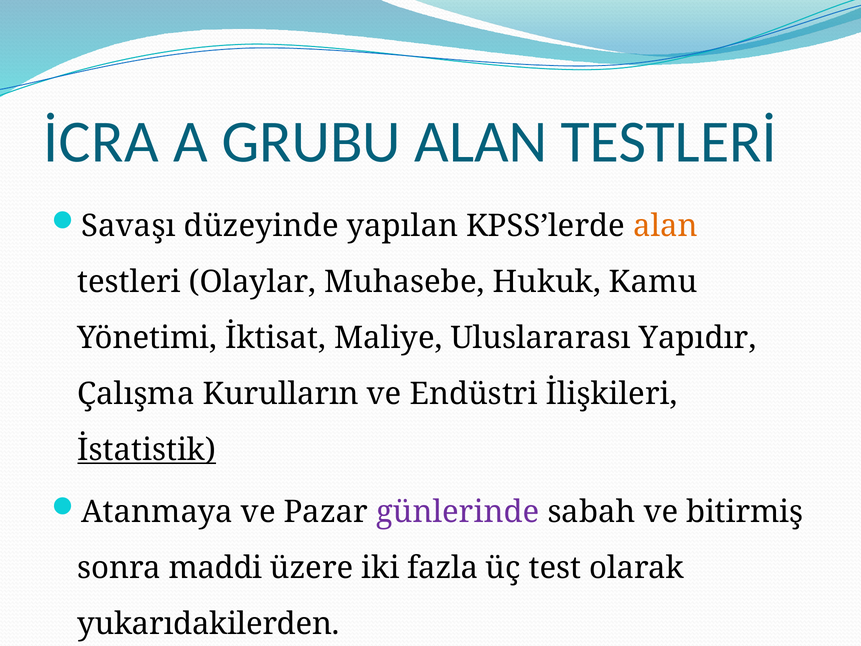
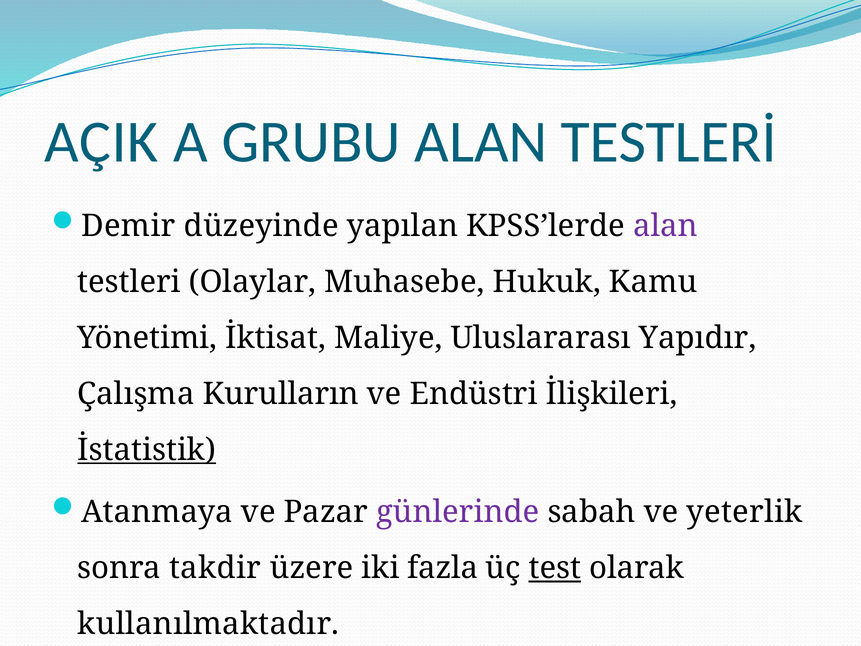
İCRA: İCRA -> AÇIK
Savaşı: Savaşı -> Demir
alan at (665, 226) colour: orange -> purple
bitirmiş: bitirmiş -> yeterlik
maddi: maddi -> takdir
test underline: none -> present
yukarıdakilerden: yukarıdakilerden -> kullanılmaktadır
